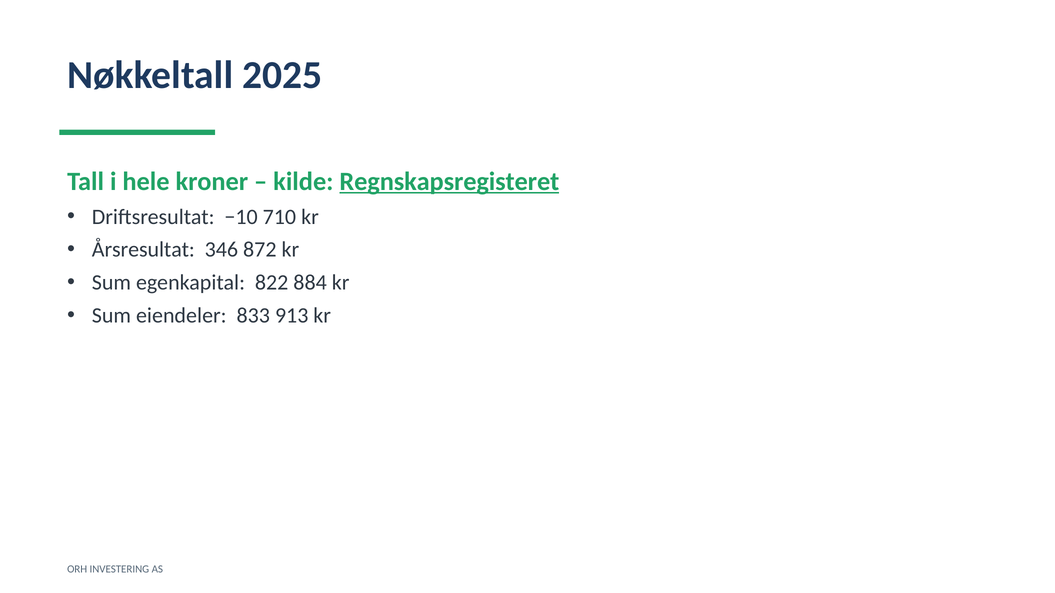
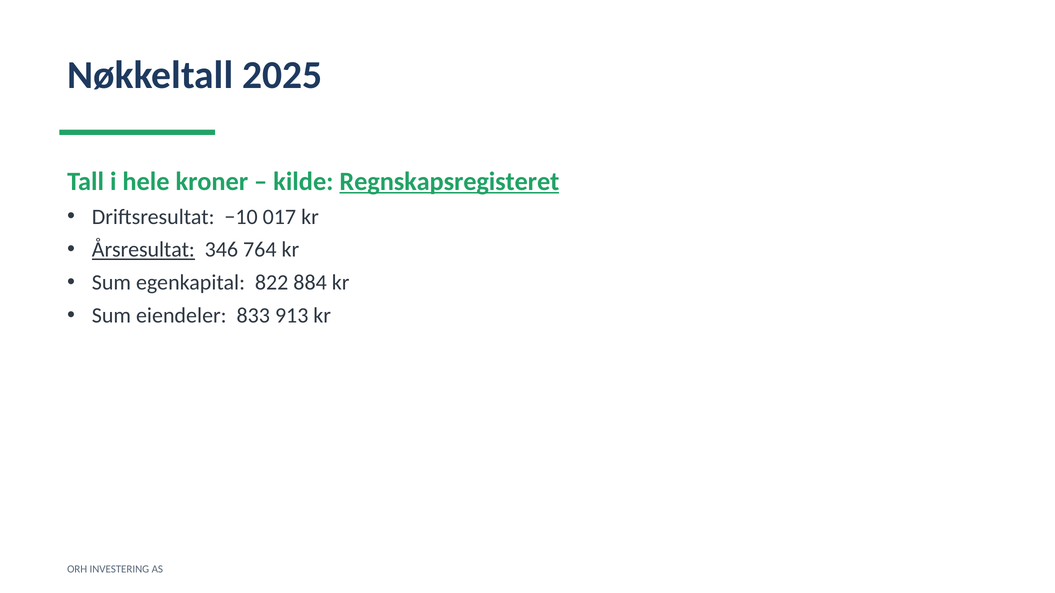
710: 710 -> 017
Årsresultat underline: none -> present
872: 872 -> 764
